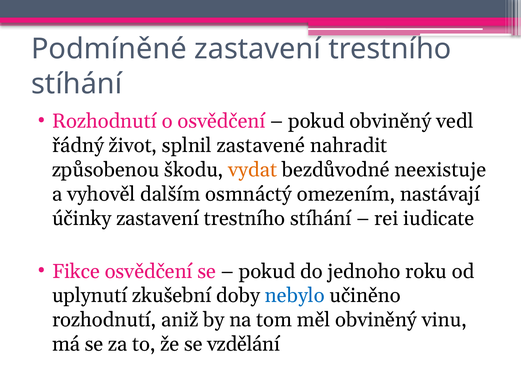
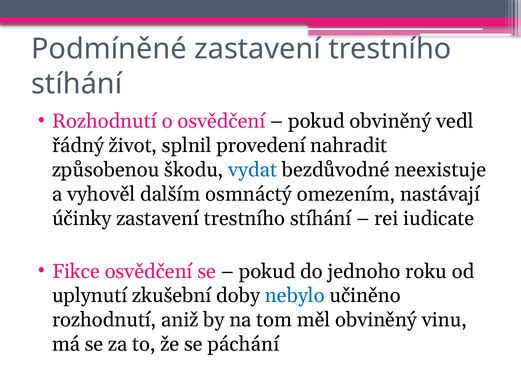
zastavené: zastavené -> provedení
vydat colour: orange -> blue
vzdělání: vzdělání -> páchání
